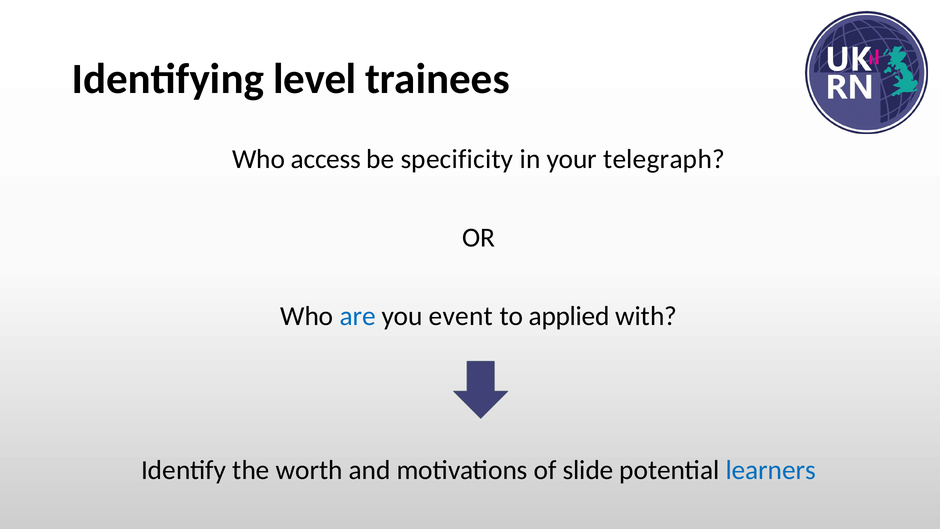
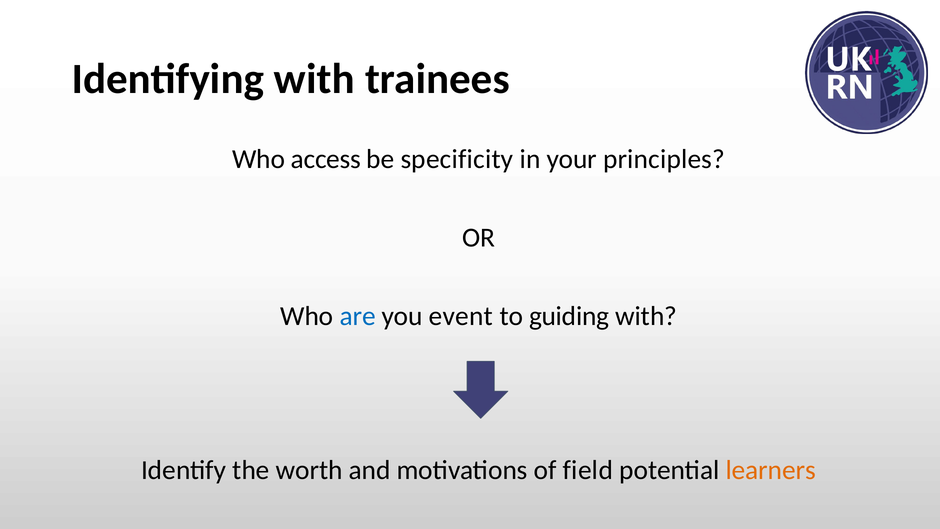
Identifying level: level -> with
telegraph: telegraph -> principles
applied: applied -> guiding
slide: slide -> field
learners colour: blue -> orange
